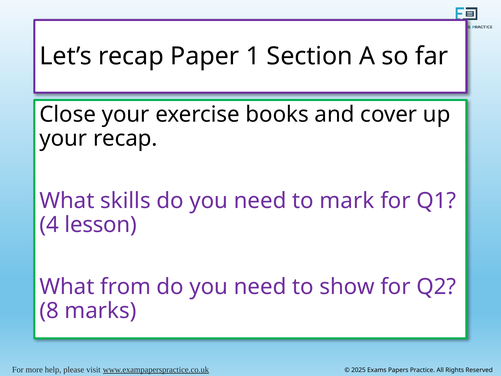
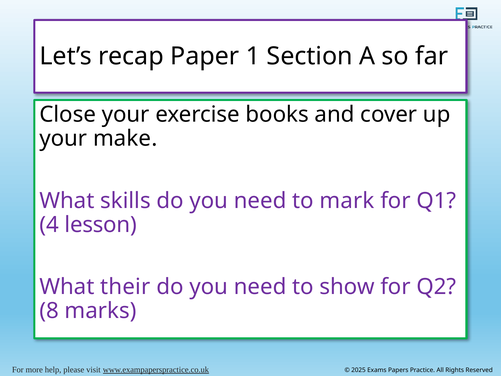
your recap: recap -> make
from: from -> their
